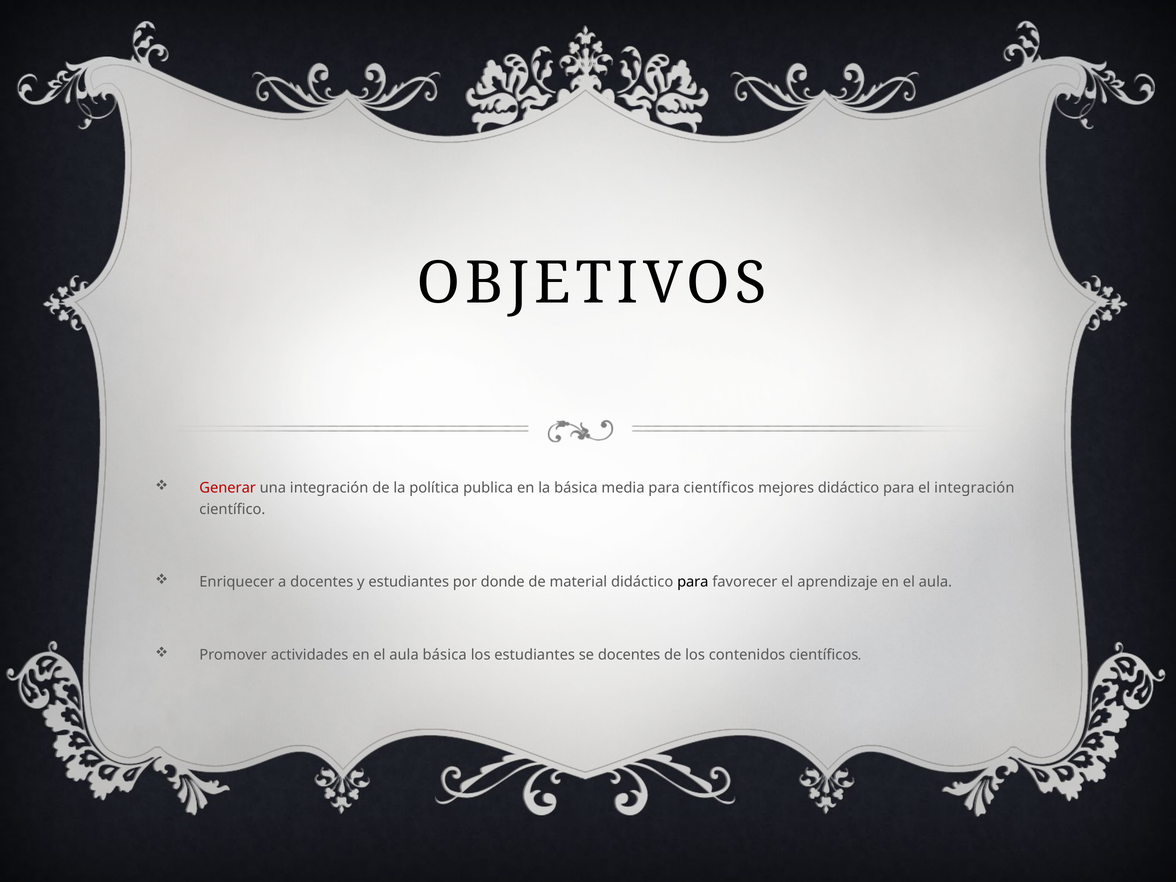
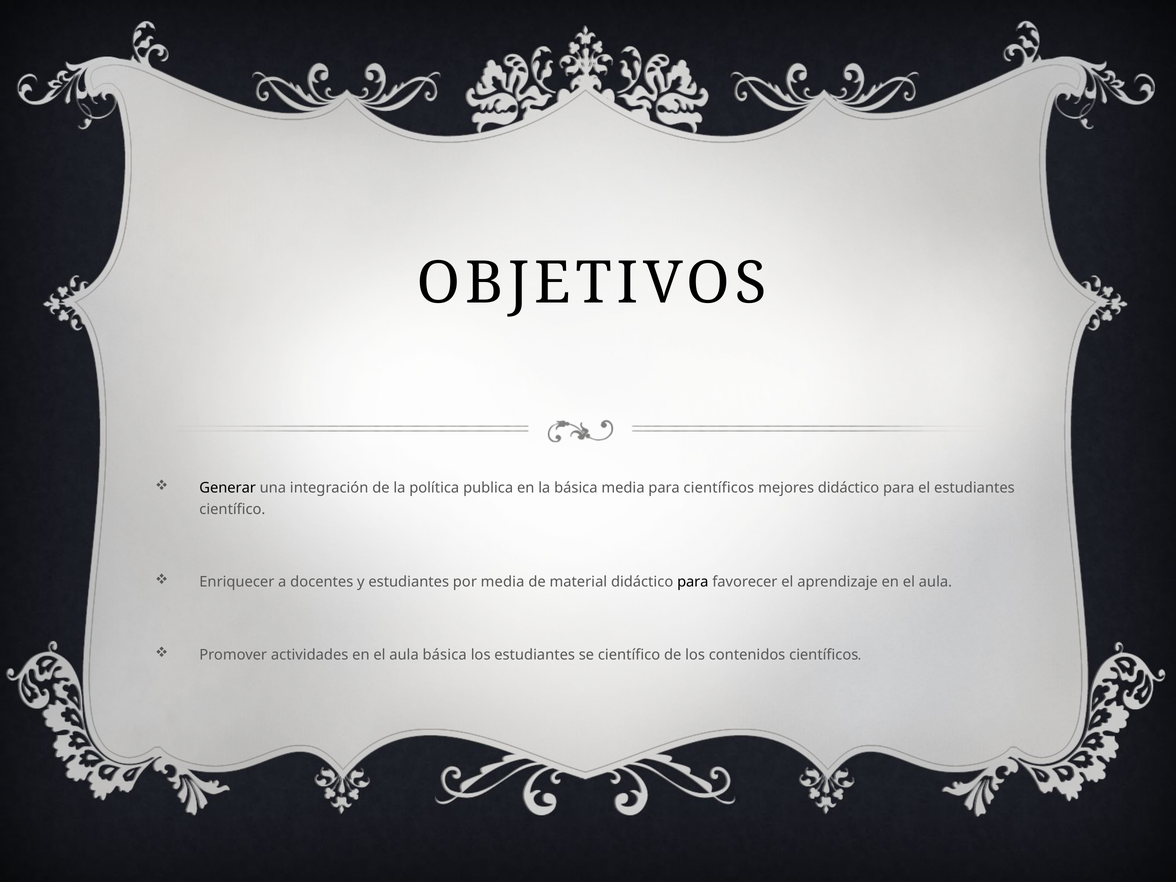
Generar colour: red -> black
el integración: integración -> estudiantes
por donde: donde -> media
se docentes: docentes -> científico
